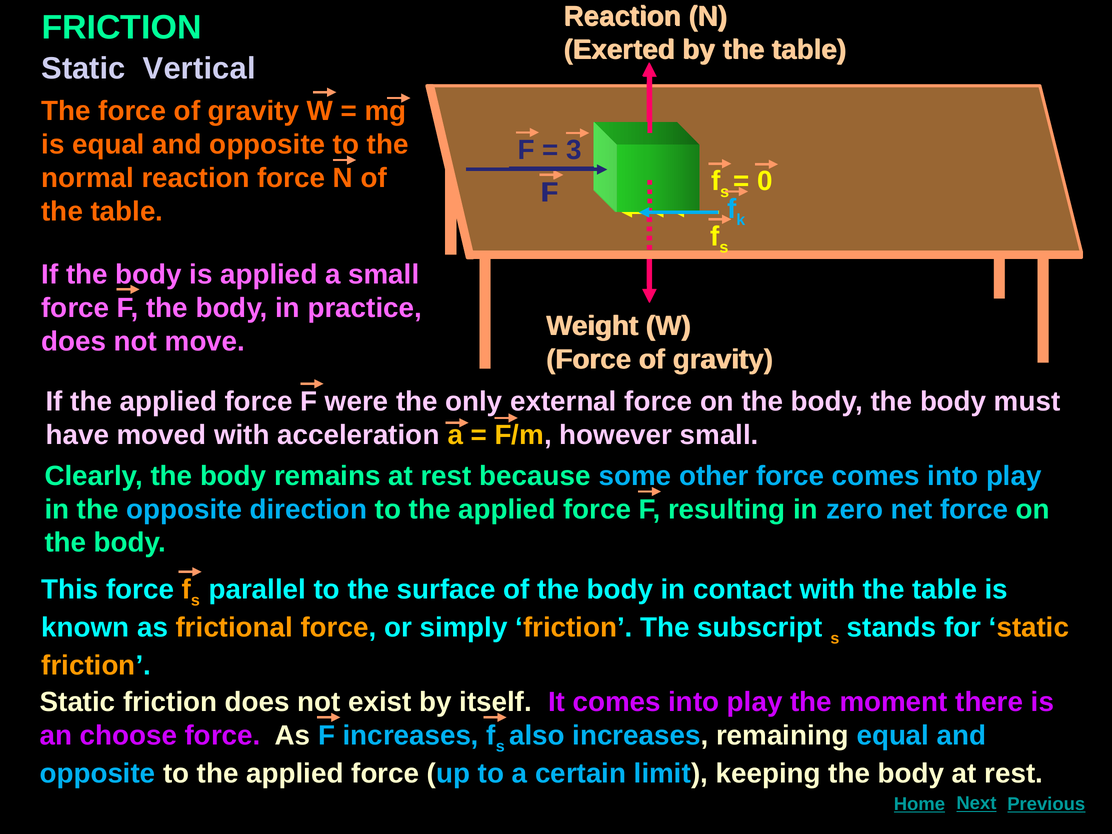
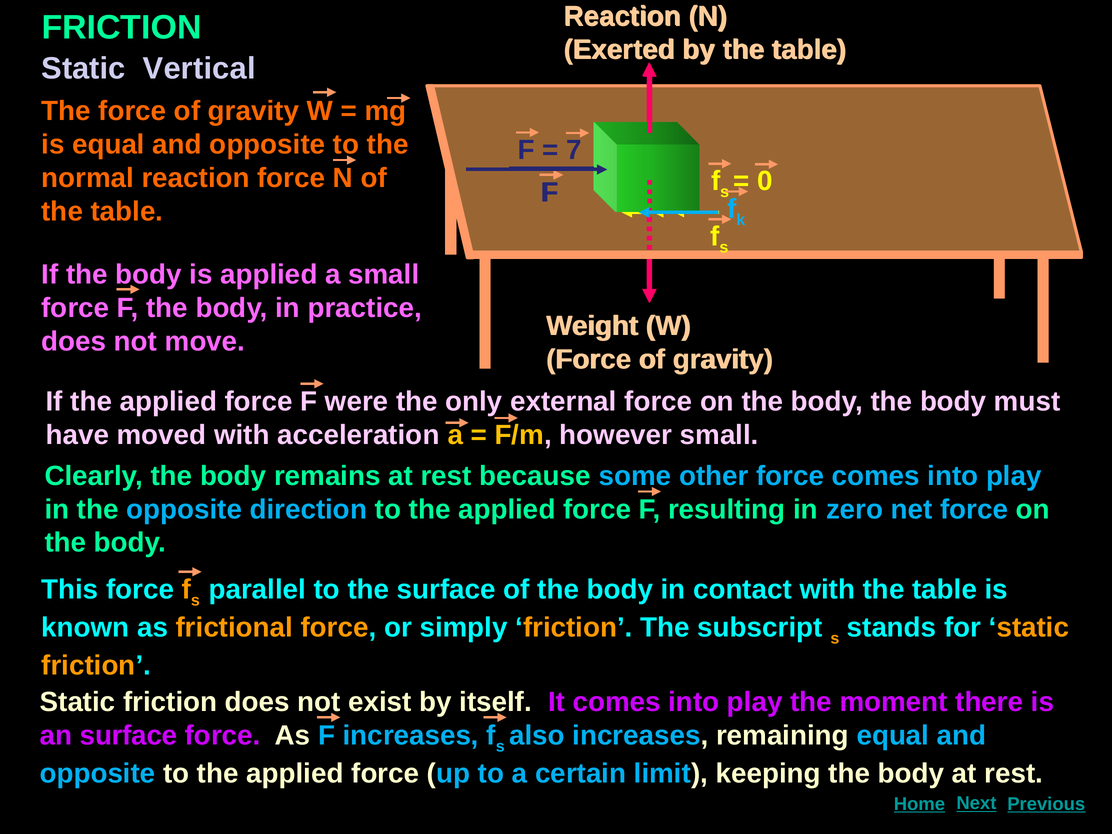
3: 3 -> 7
an choose: choose -> surface
